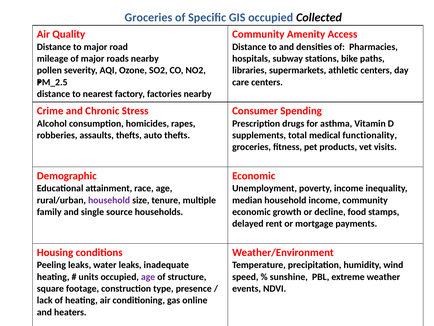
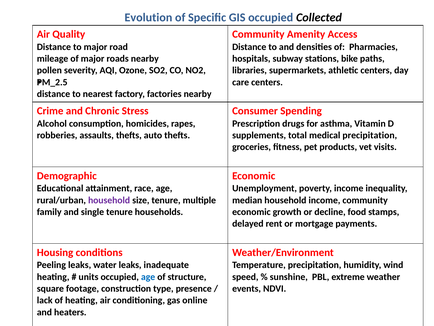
Groceries at (148, 17): Groceries -> Evolution
medical functionality: functionality -> precipitation
single source: source -> tenure
age at (148, 276) colour: purple -> blue
